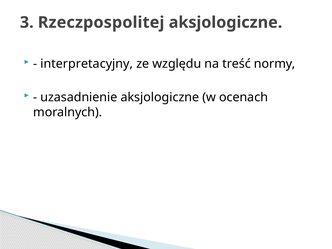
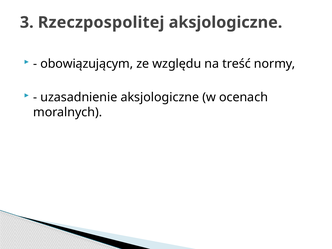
interpretacyjny: interpretacyjny -> obowiązującym
